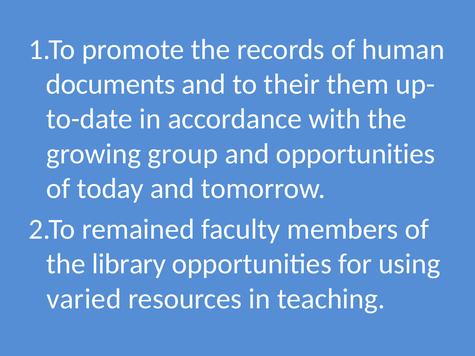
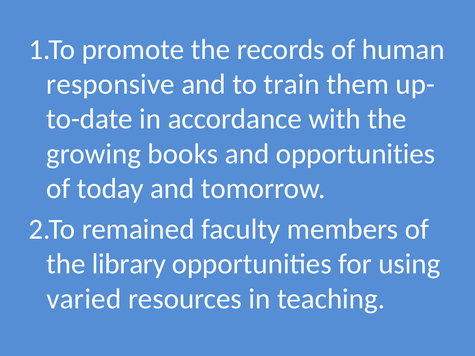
documents: documents -> responsive
their: their -> train
group: group -> books
